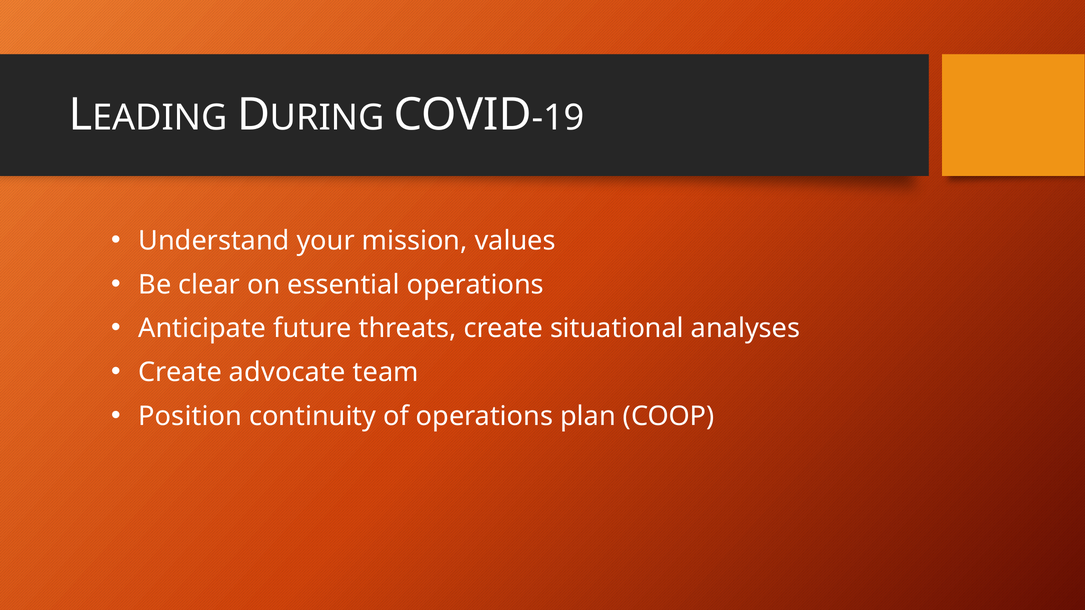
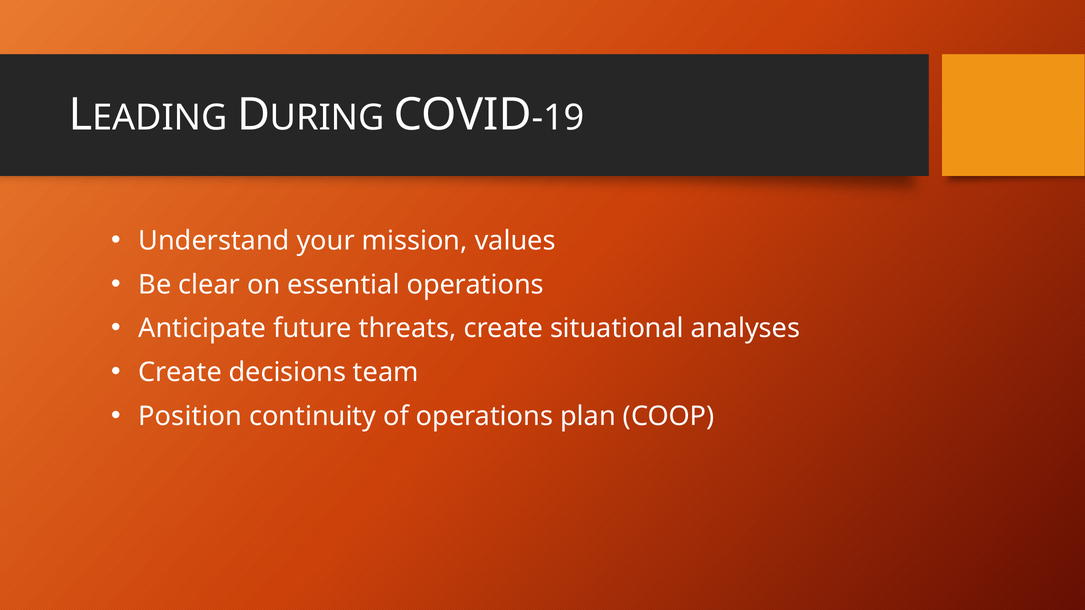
advocate: advocate -> decisions
